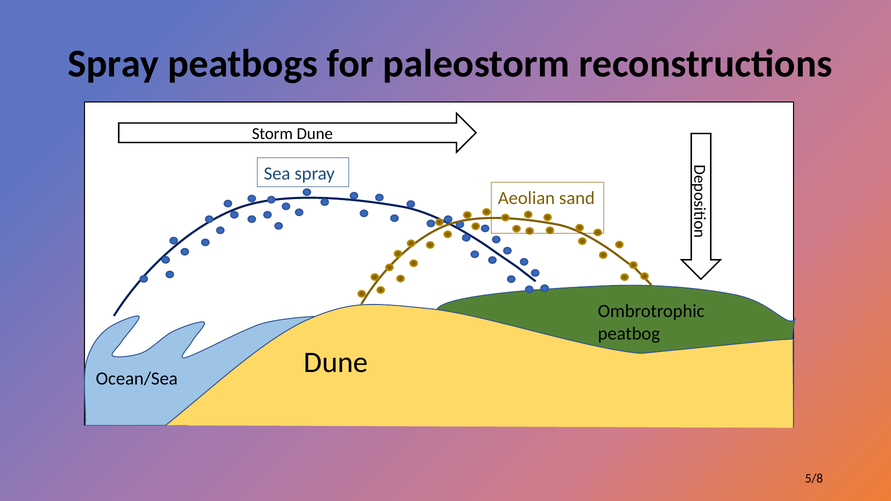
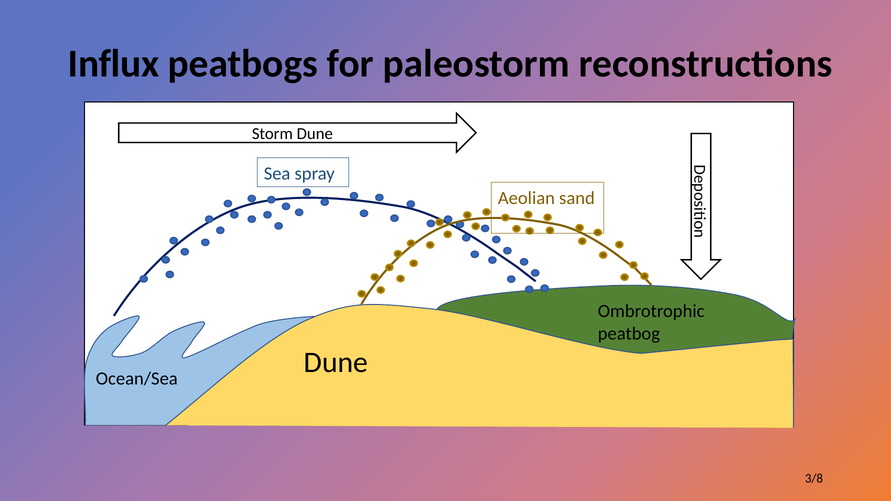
Spray at (113, 64): Spray -> Influx
5/8: 5/8 -> 3/8
